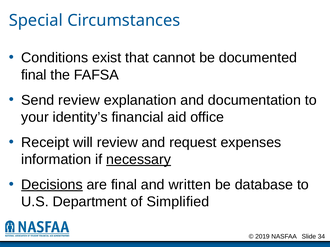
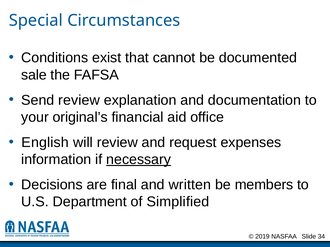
final at (34, 75): final -> sale
identity’s: identity’s -> original’s
Receipt: Receipt -> English
Decisions underline: present -> none
database: database -> members
